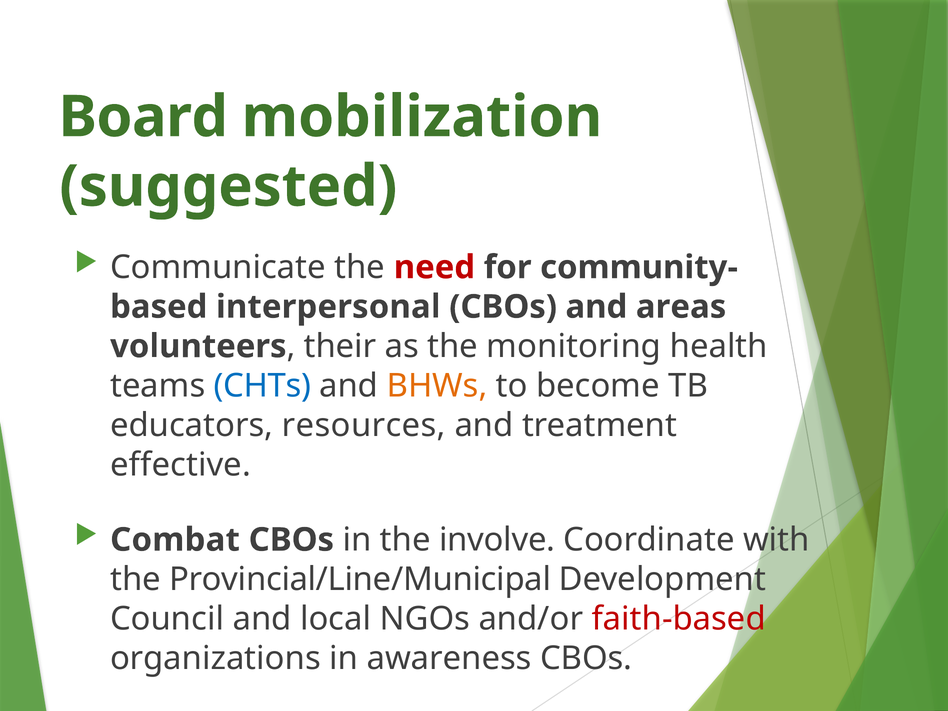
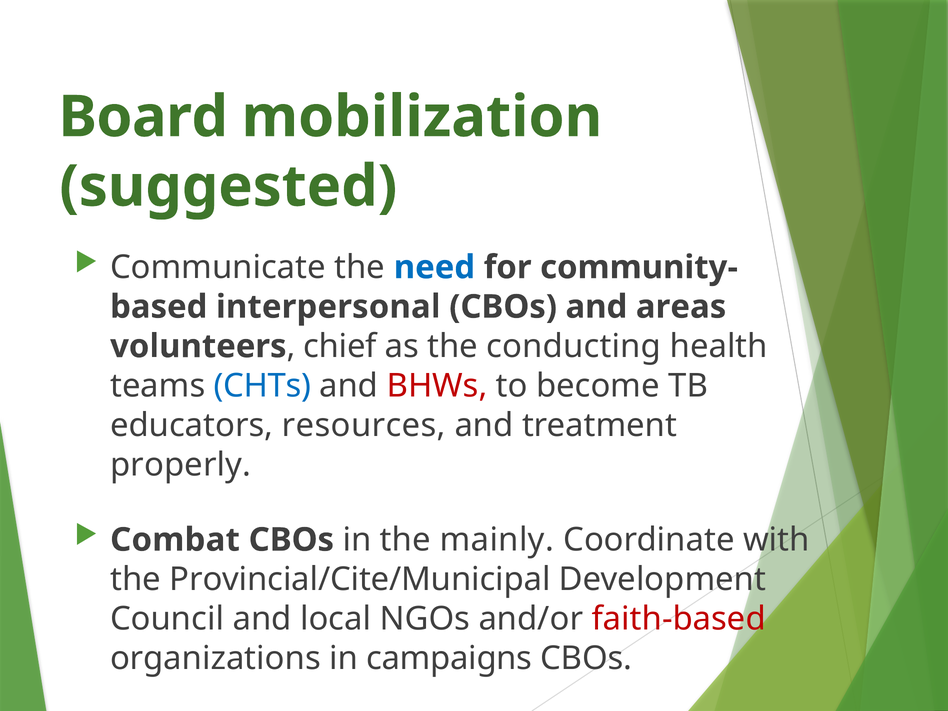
need colour: red -> blue
their: their -> chief
monitoring: monitoring -> conducting
BHWs colour: orange -> red
effective: effective -> properly
involve: involve -> mainly
Provincial/Line/Municipal: Provincial/Line/Municipal -> Provincial/Cite/Municipal
awareness: awareness -> campaigns
